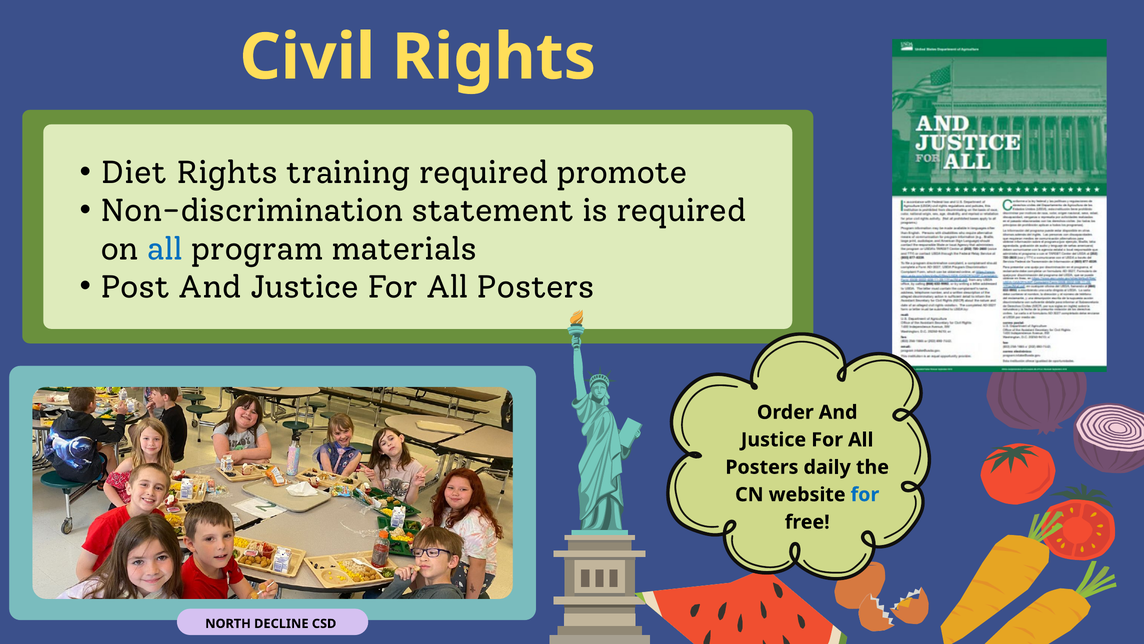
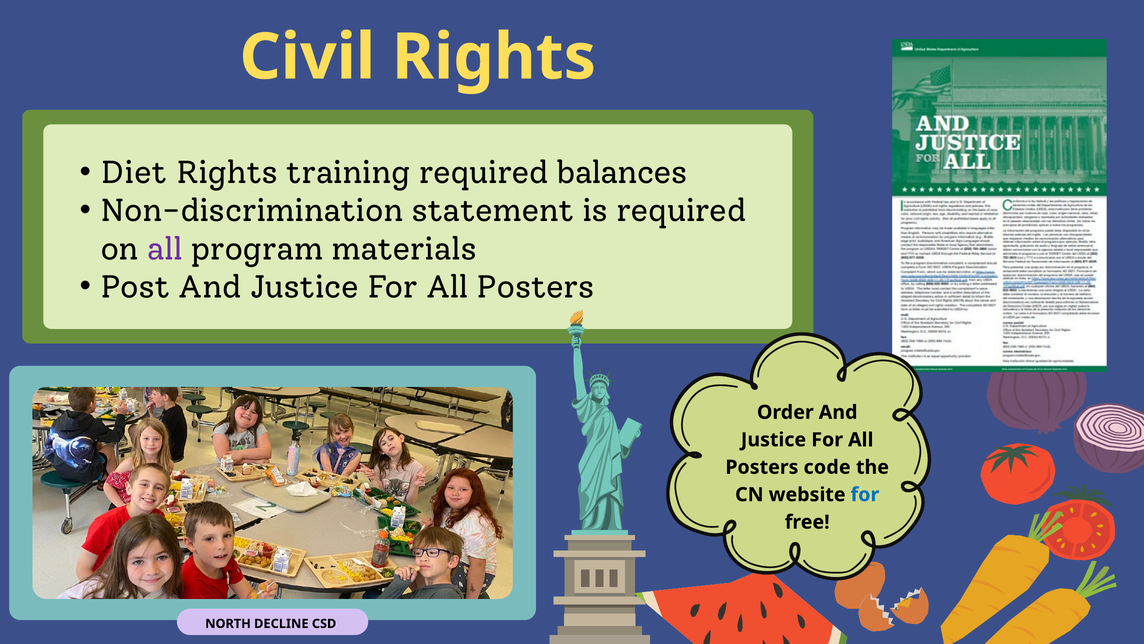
promote: promote -> balances
all at (165, 249) colour: blue -> purple
daily: daily -> code
